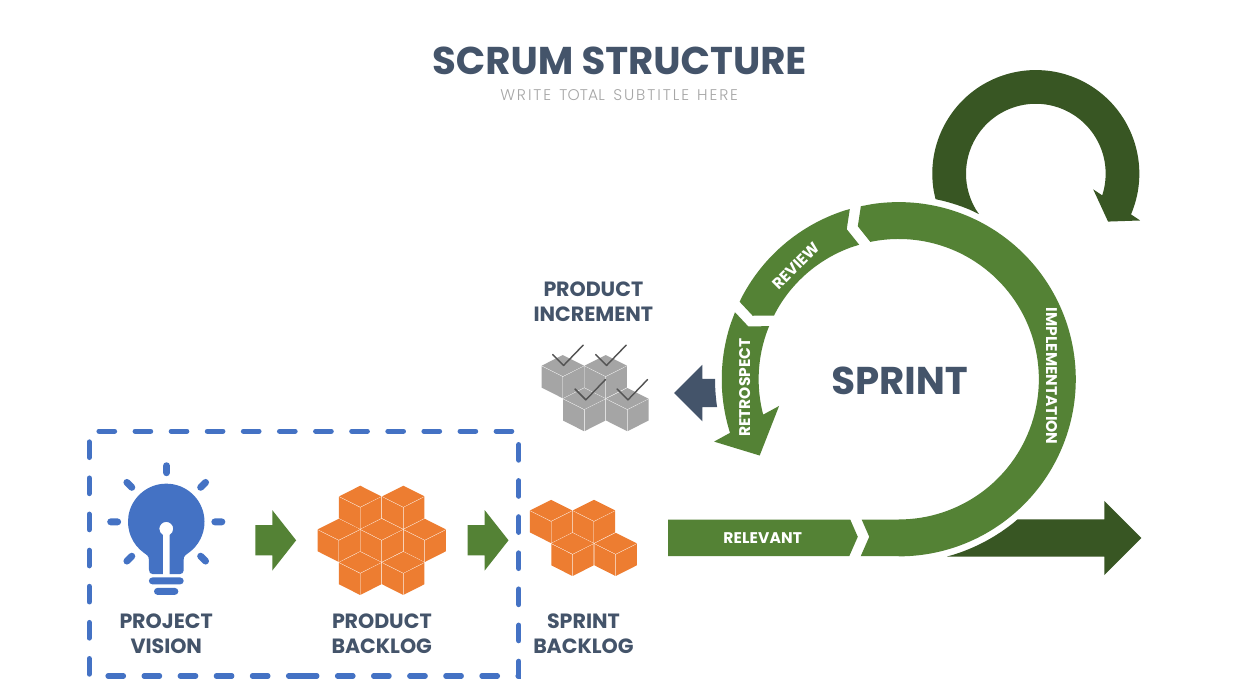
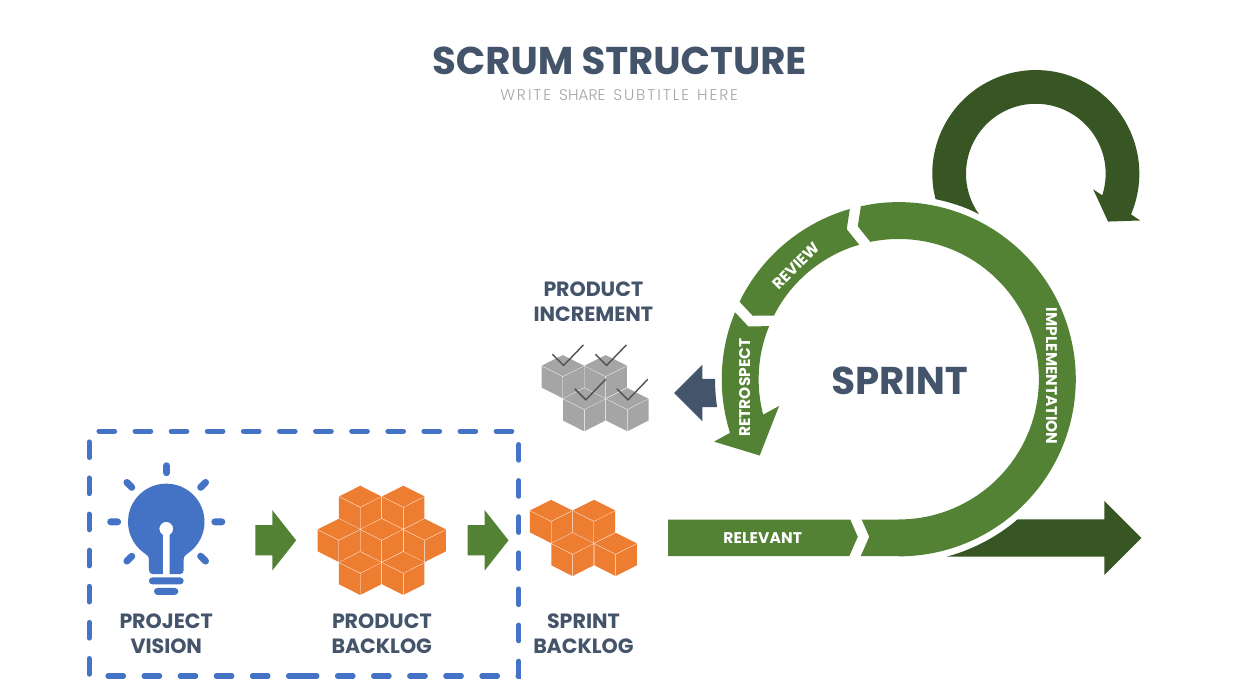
TOTAL: TOTAL -> SHARE
